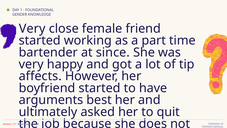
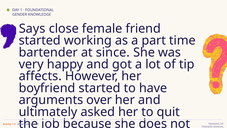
Very at (32, 29): Very -> Says
best: best -> over
